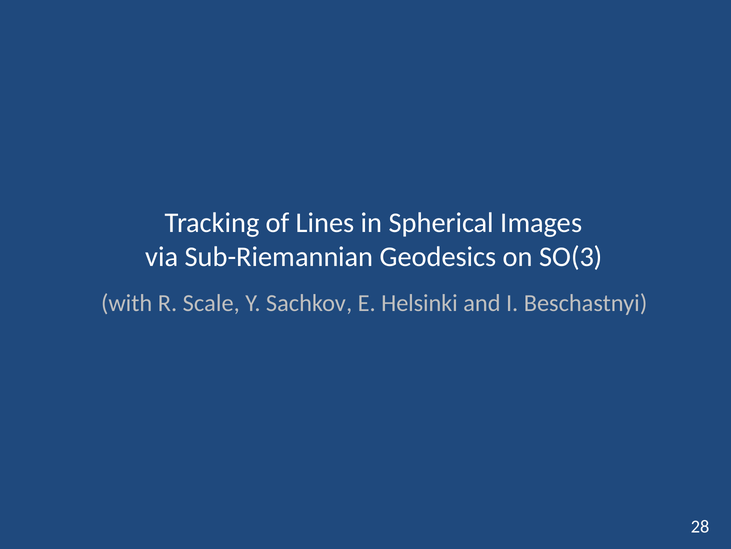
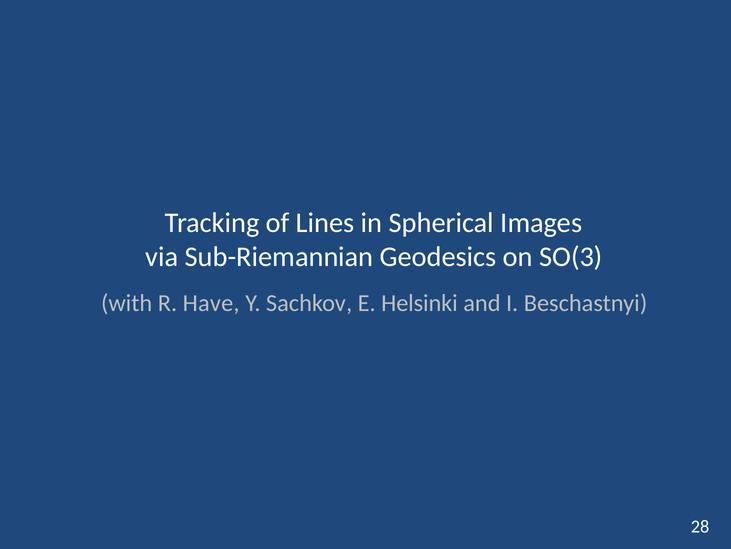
Scale: Scale -> Have
